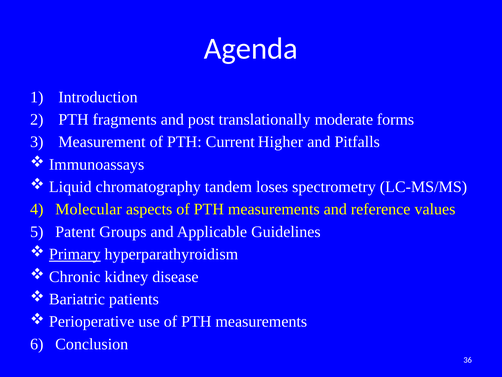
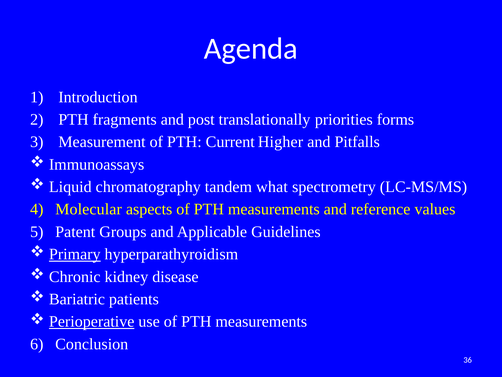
moderate: moderate -> priorities
loses: loses -> what
Perioperative underline: none -> present
